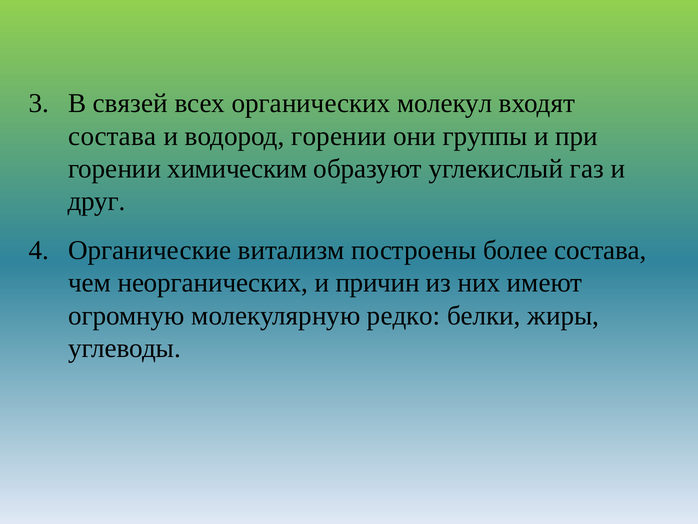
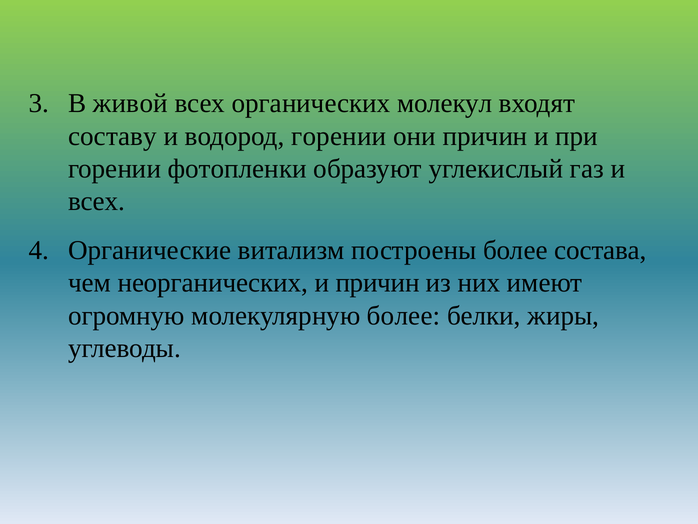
связей: связей -> живой
состава at (112, 136): состава -> составу
они группы: группы -> причин
химическим: химическим -> фотопленки
друг at (97, 201): друг -> всех
молекулярную редко: редко -> более
